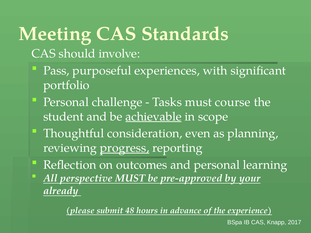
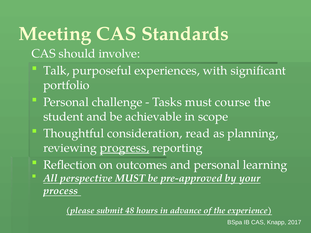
Pass: Pass -> Talk
achievable underline: present -> none
even: even -> read
already: already -> process
